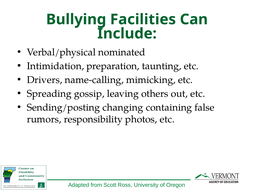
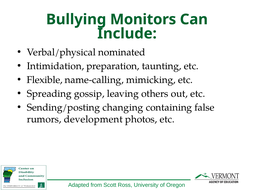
Facilities: Facilities -> Monitors
Drivers: Drivers -> Flexible
responsibility: responsibility -> development
